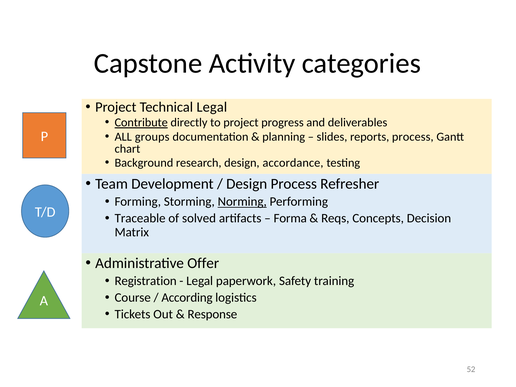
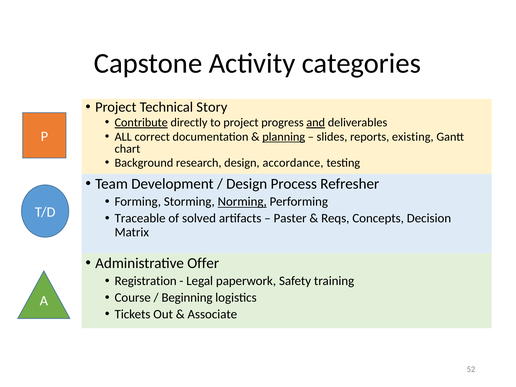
Technical Legal: Legal -> Story
and underline: none -> present
groups: groups -> correct
planning underline: none -> present
reports process: process -> existing
Forma: Forma -> Paster
According: According -> Beginning
Response: Response -> Associate
